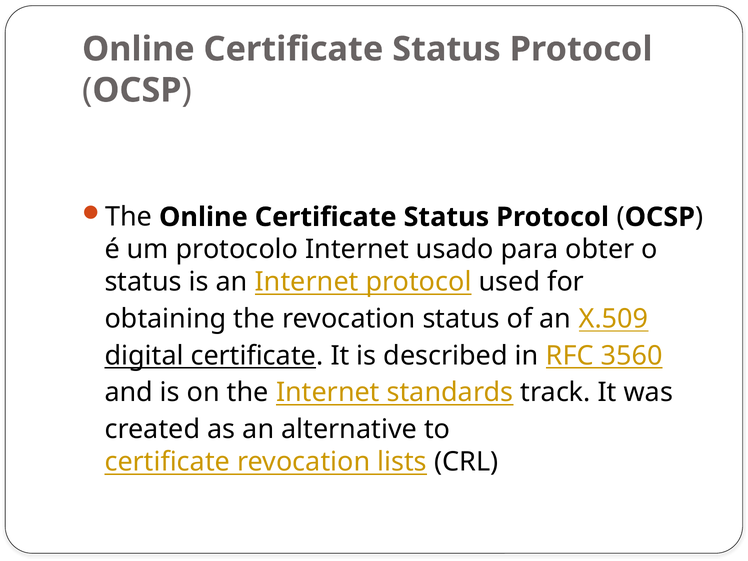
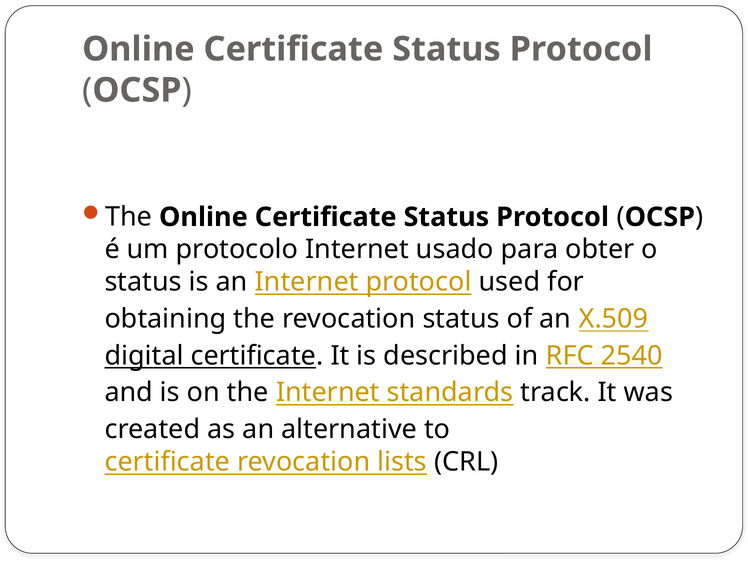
3560: 3560 -> 2540
